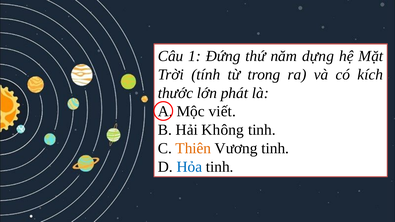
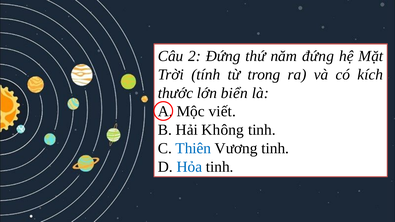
1: 1 -> 2
năm dựng: dựng -> đứng
phát: phát -> biển
Thiên colour: orange -> blue
